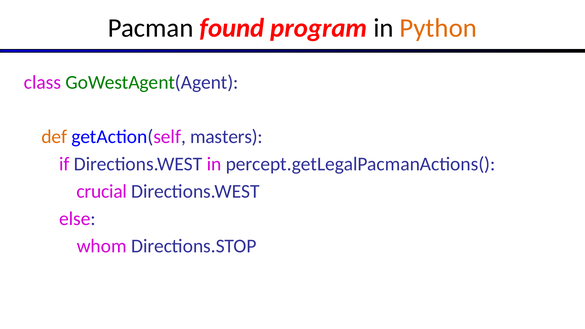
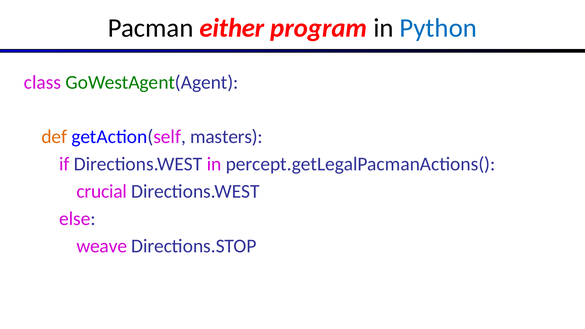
found: found -> either
Python colour: orange -> blue
whom: whom -> weave
